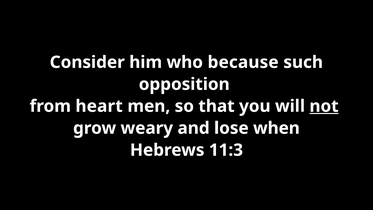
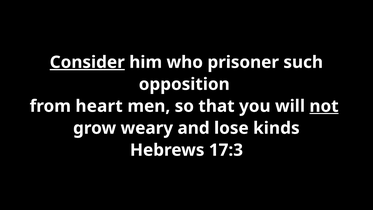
Consider underline: none -> present
because: because -> prisoner
when: when -> kinds
11:3: 11:3 -> 17:3
